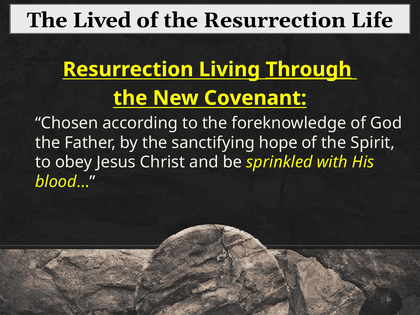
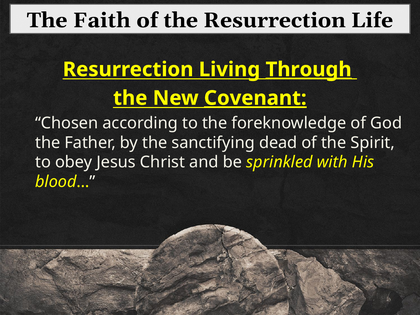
Lived: Lived -> Faith
Covenant underline: none -> present
hope: hope -> dead
